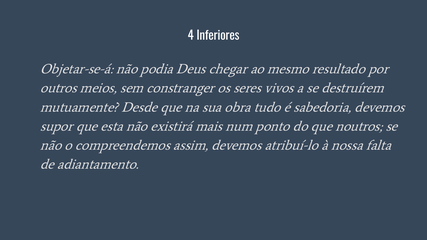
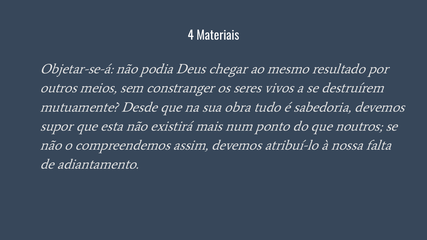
Inferiores: Inferiores -> Materiais
